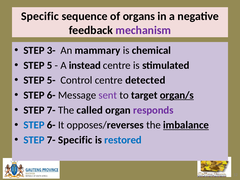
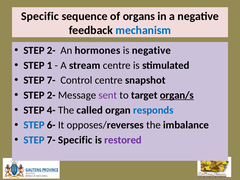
mechanism colour: purple -> blue
3- at (51, 50): 3- -> 2-
mammary: mammary -> hormones
is chemical: chemical -> negative
5: 5 -> 1
instead: instead -> stream
5- at (51, 80): 5- -> 7-
detected: detected -> snapshot
6- at (51, 95): 6- -> 2-
7- at (51, 110): 7- -> 4-
responds colour: purple -> blue
imbalance underline: present -> none
restored colour: blue -> purple
